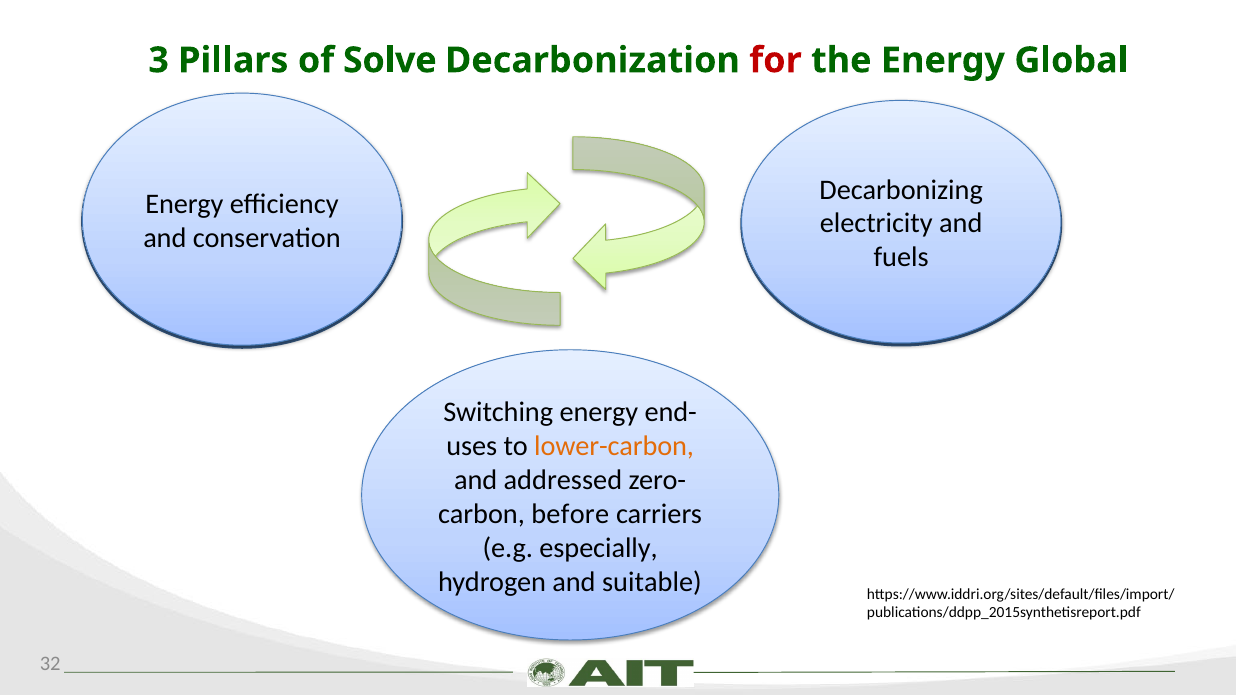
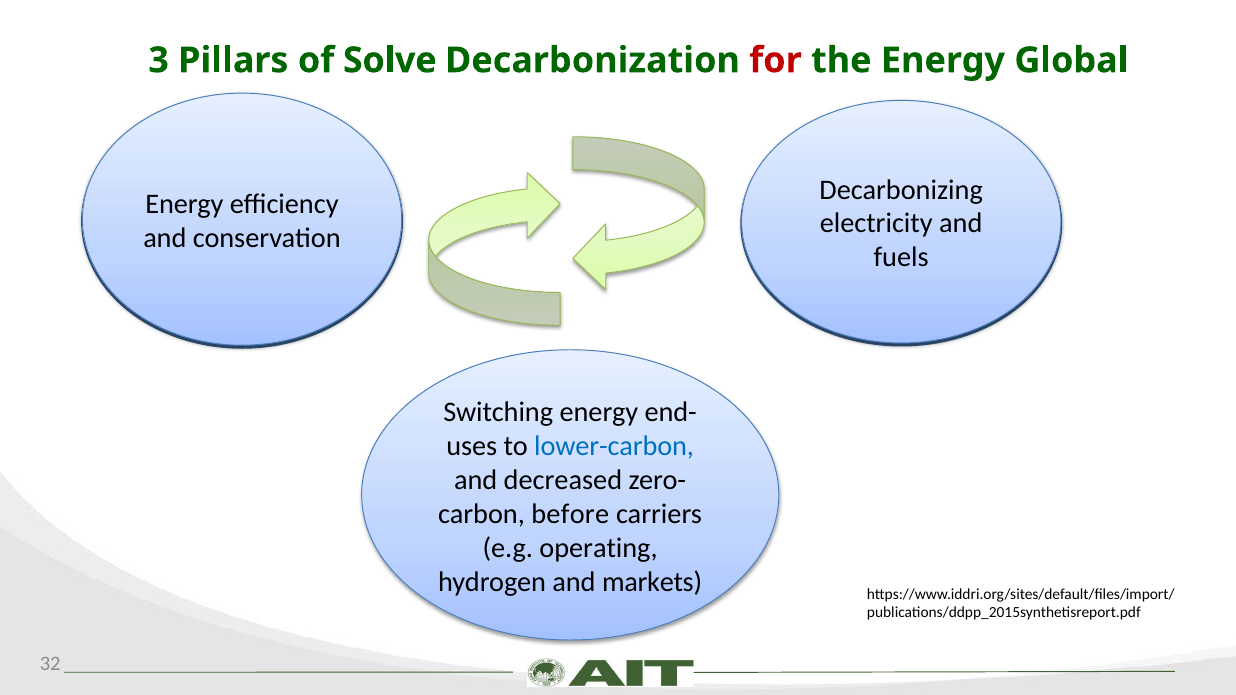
lower-carbon colour: orange -> blue
addressed: addressed -> decreased
especially: especially -> operating
suitable: suitable -> markets
